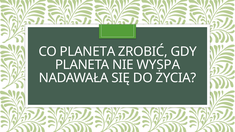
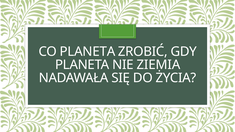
WYSPA: WYSPA -> ZIEMIA
